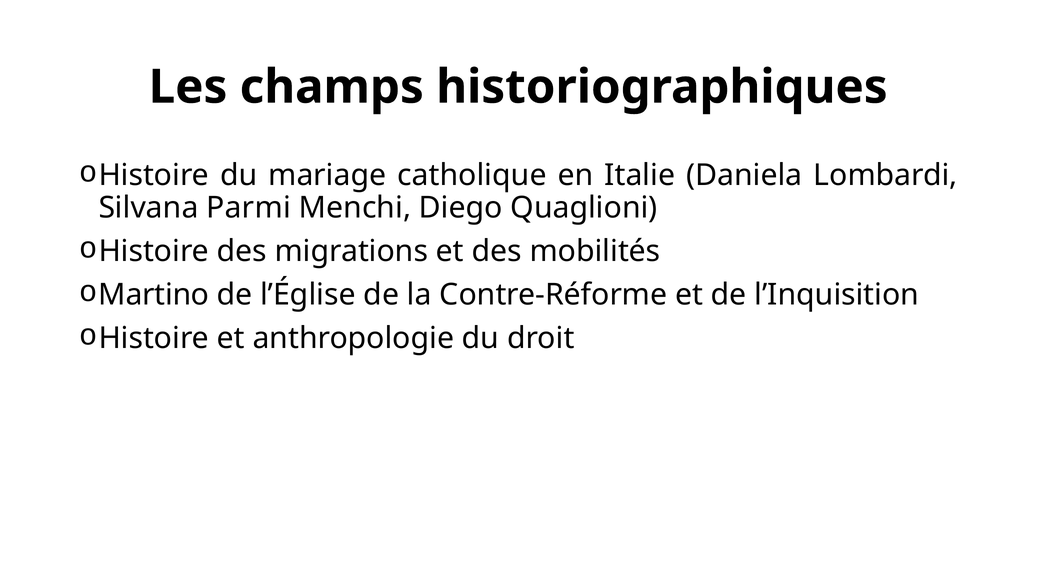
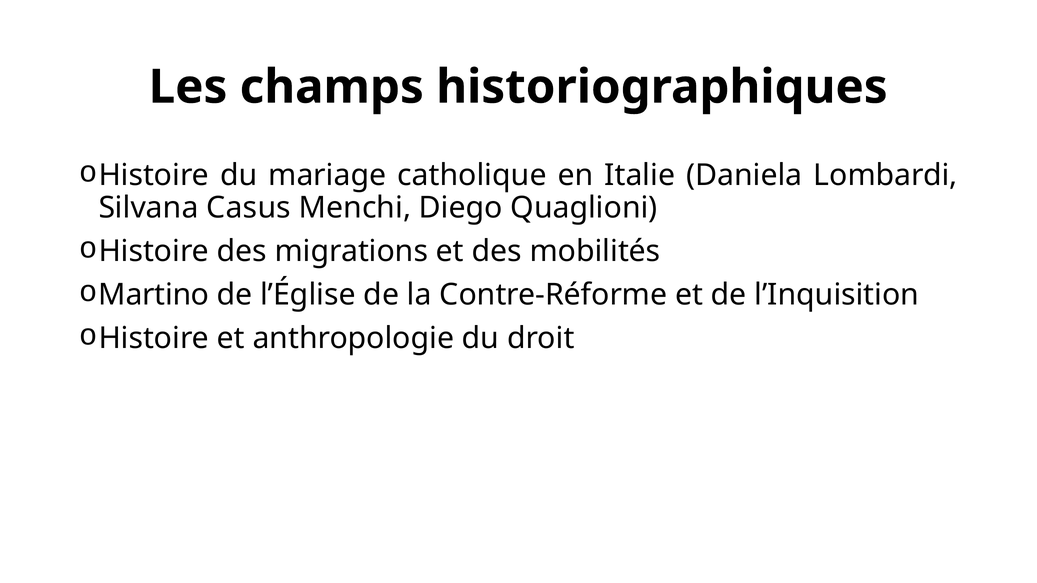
Parmi: Parmi -> Casus
